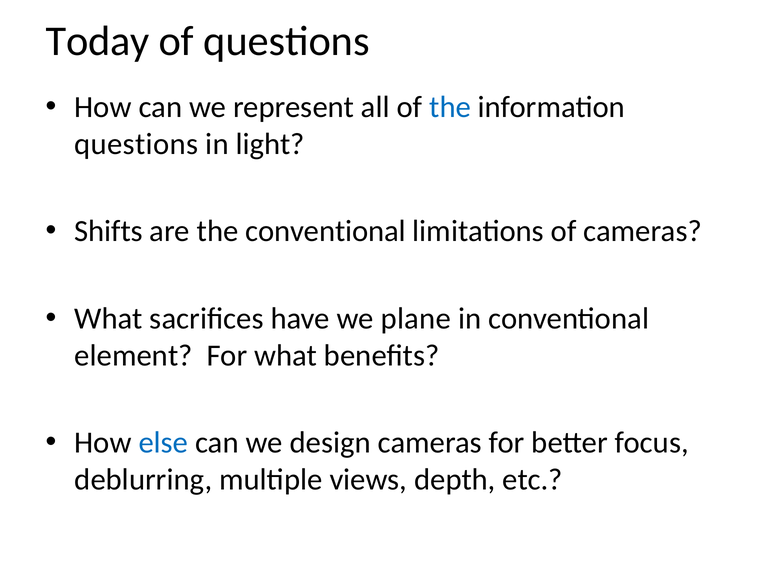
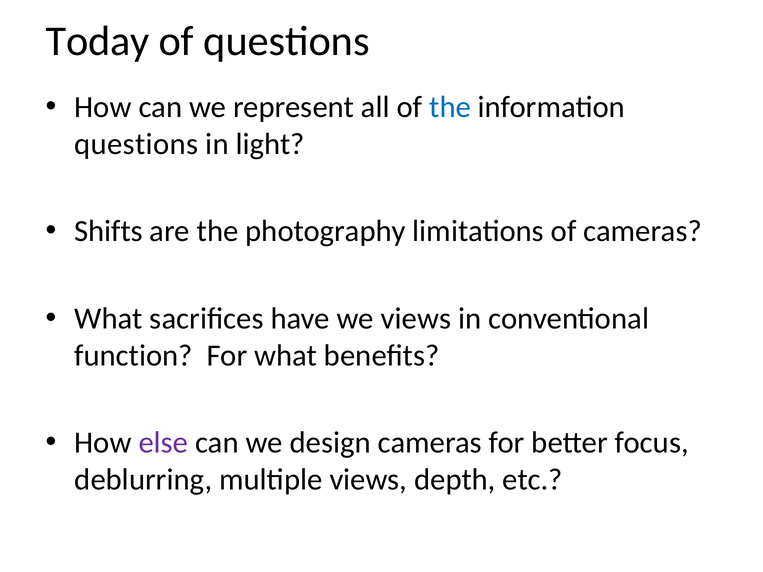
the conventional: conventional -> photography
we plane: plane -> views
element: element -> function
else colour: blue -> purple
